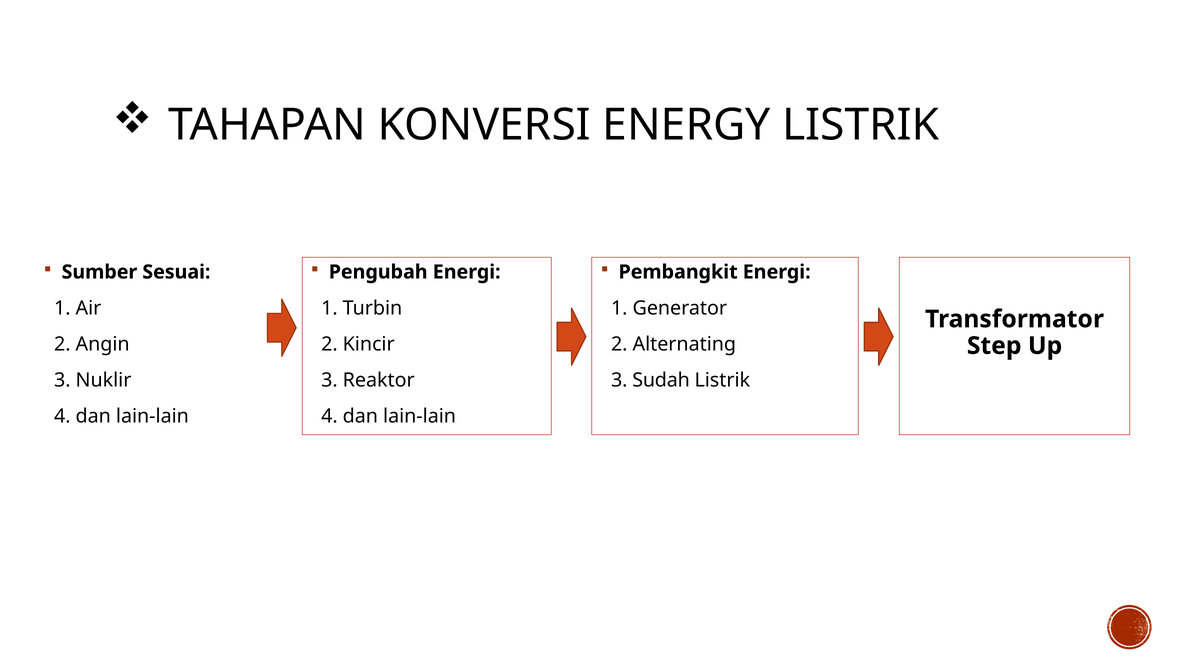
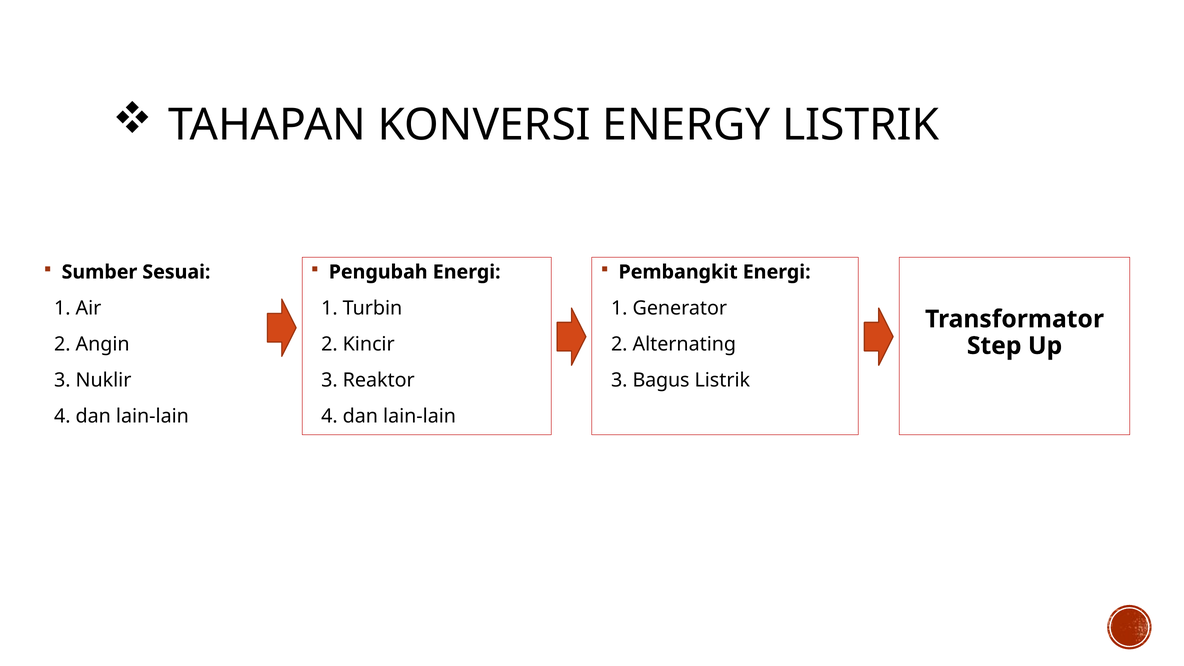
Sudah: Sudah -> Bagus
